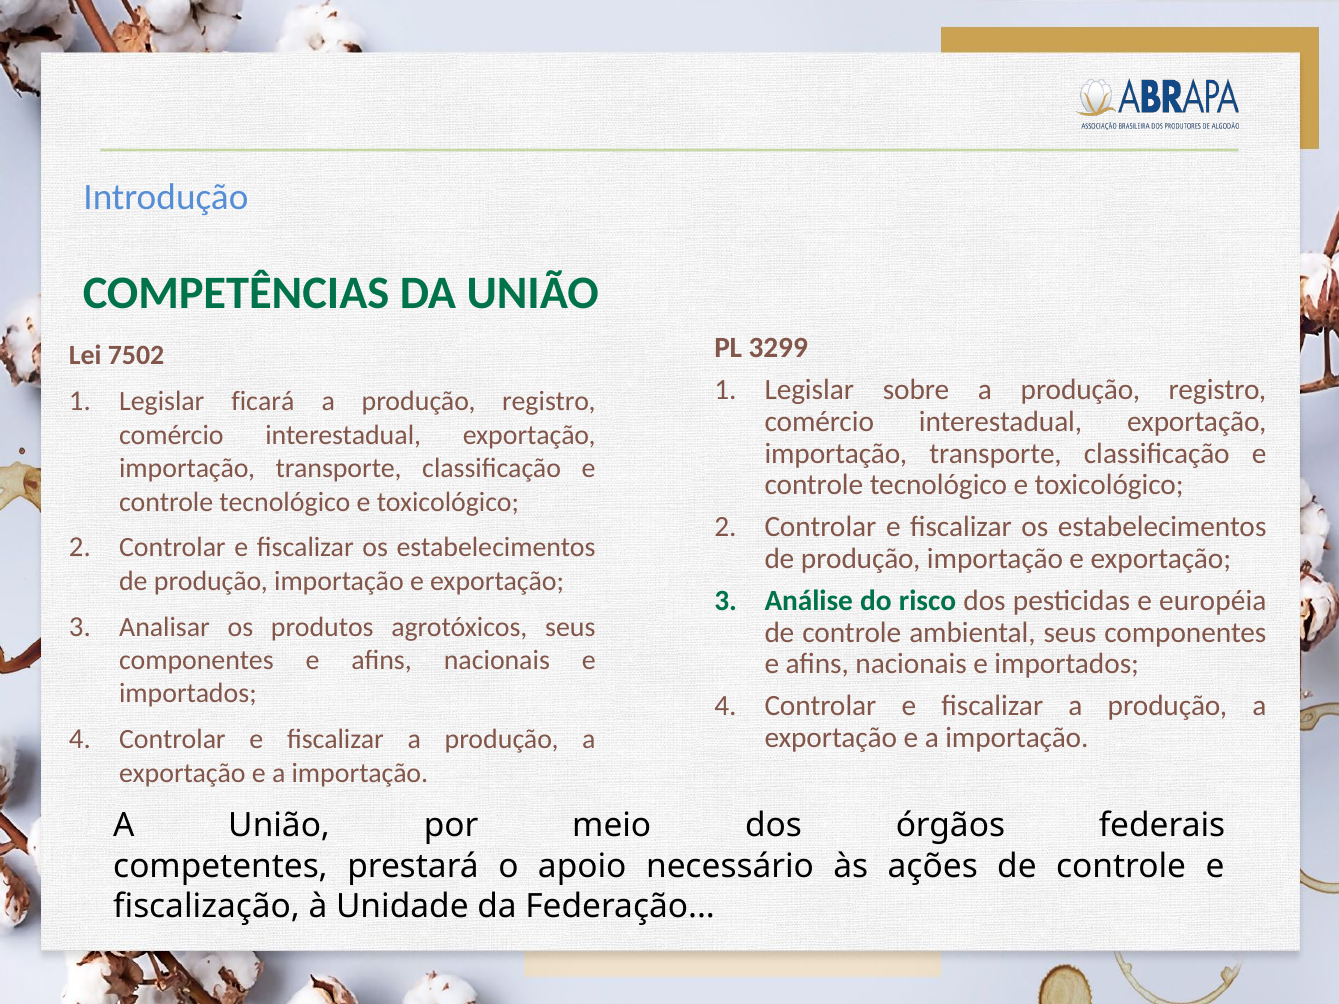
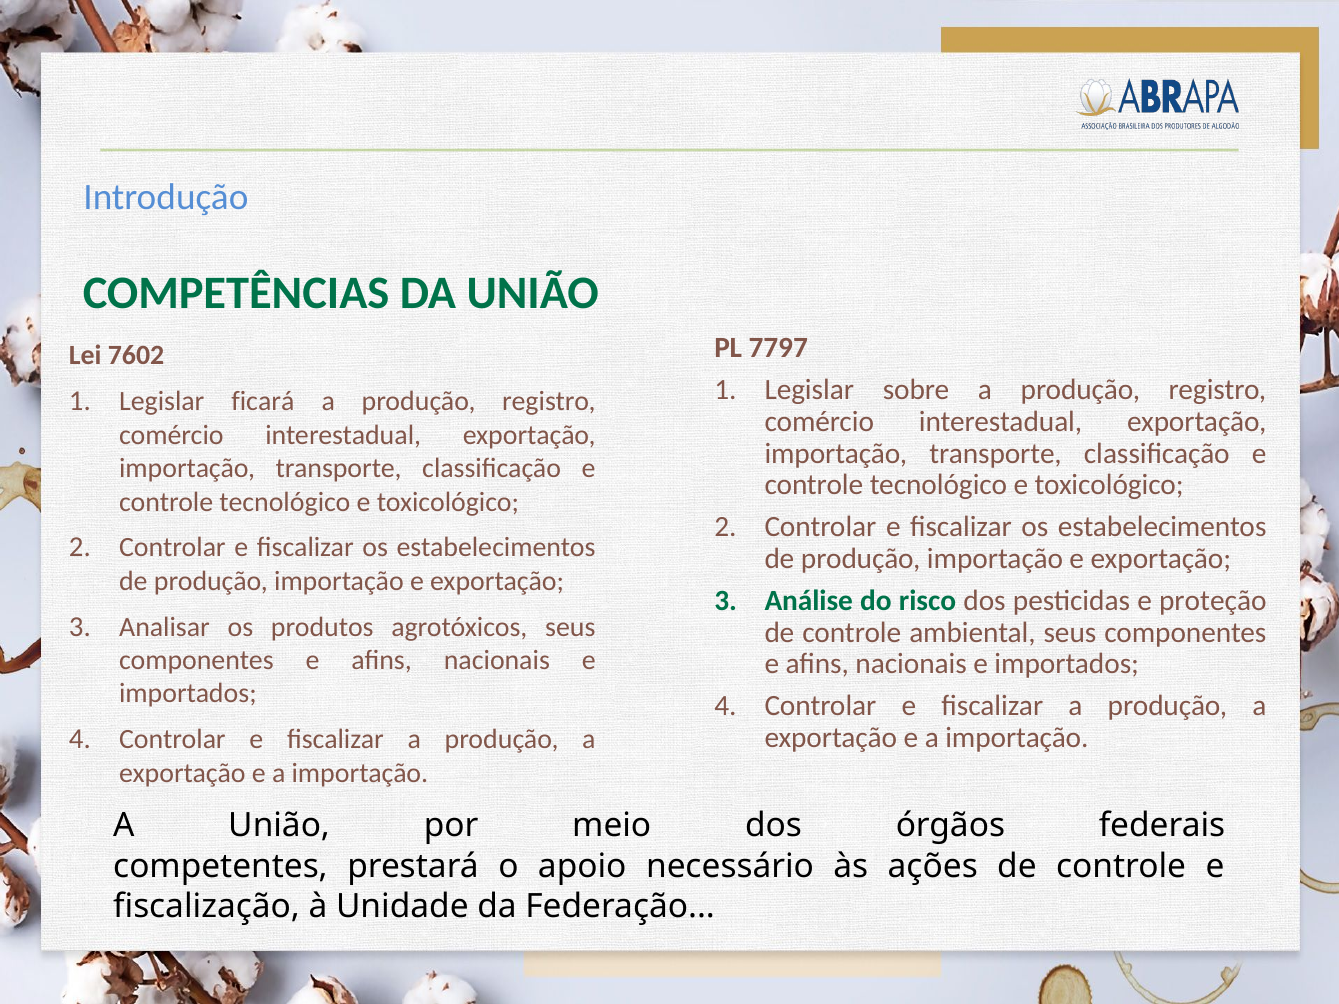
3299: 3299 -> 7797
7502: 7502 -> 7602
européia: européia -> proteção
